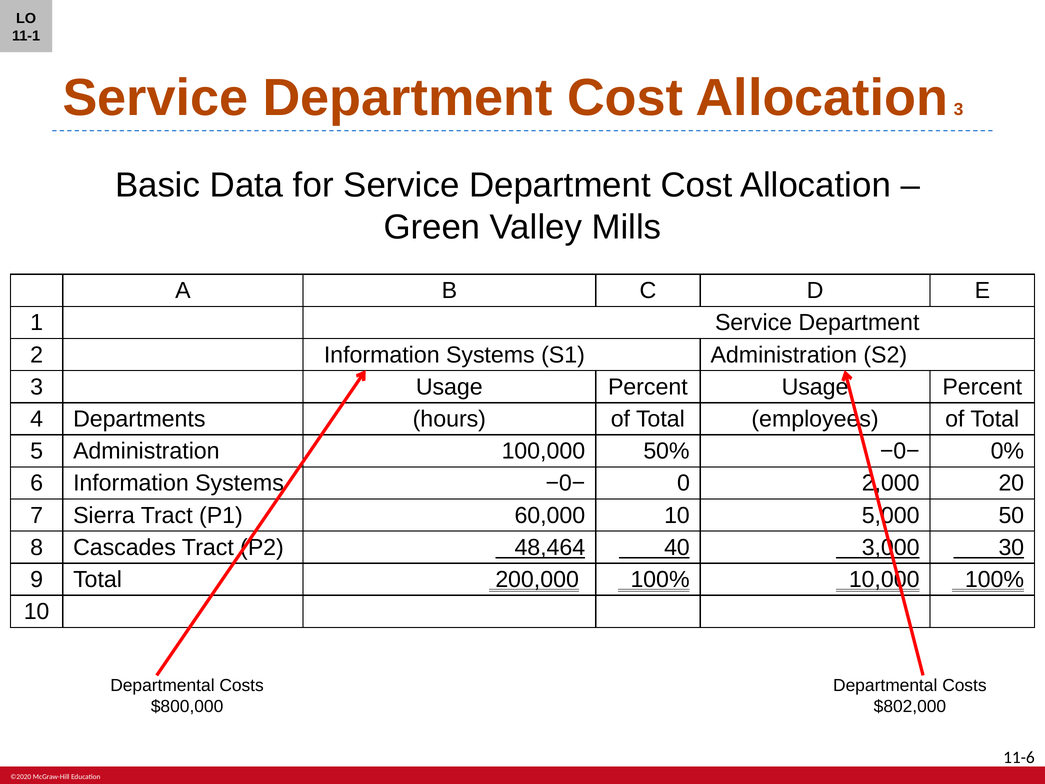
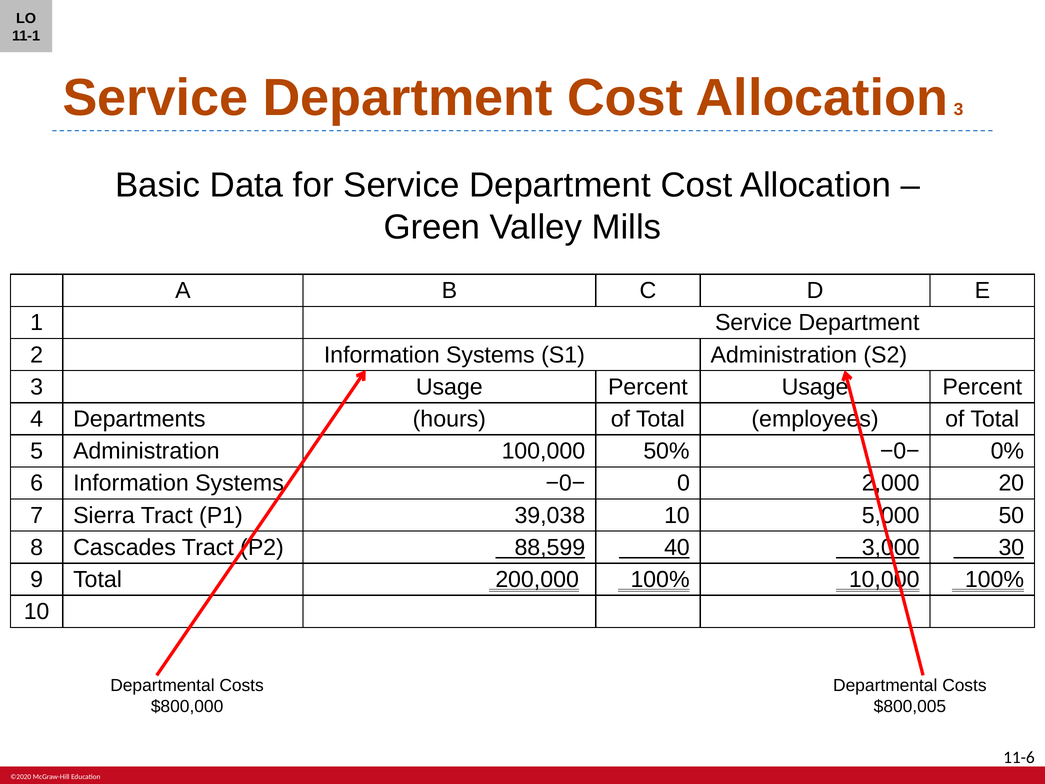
60,000: 60,000 -> 39,038
48,464: 48,464 -> 88,599
$802,000: $802,000 -> $800,005
